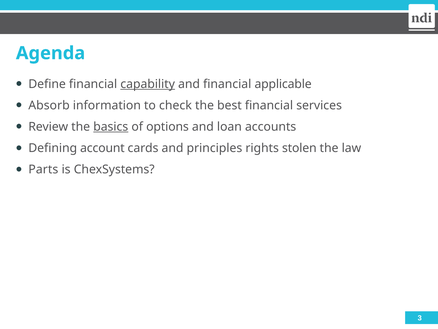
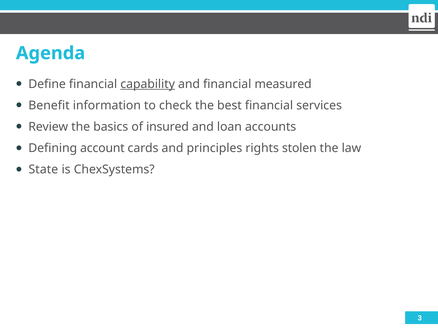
applicable: applicable -> measured
Absorb: Absorb -> Benefit
basics underline: present -> none
options: options -> insured
Parts: Parts -> State
